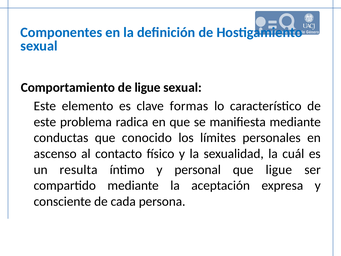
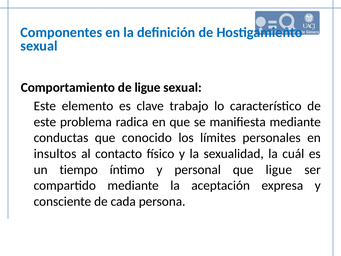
formas: formas -> trabajo
ascenso: ascenso -> insultos
resulta: resulta -> tiempo
